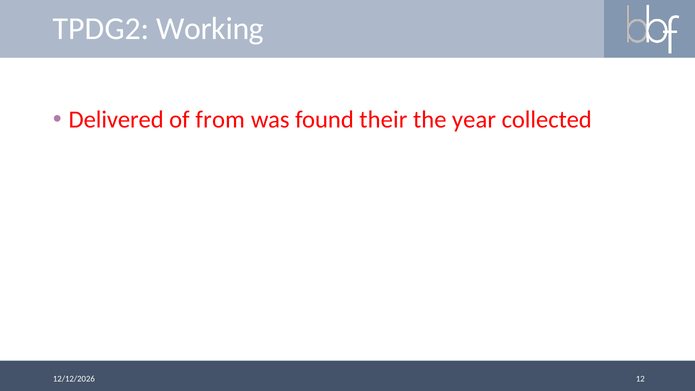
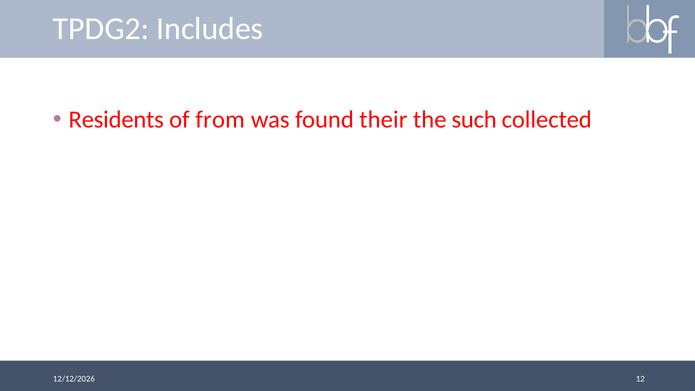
Working: Working -> Includes
Delivered: Delivered -> Residents
year: year -> such
